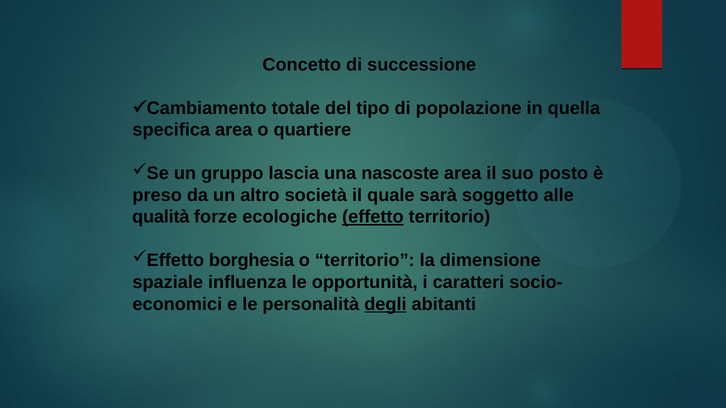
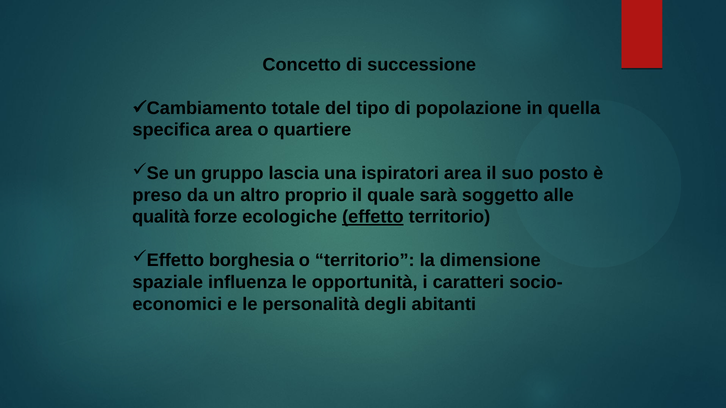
nascoste: nascoste -> ispiratori
società: società -> proprio
degli underline: present -> none
